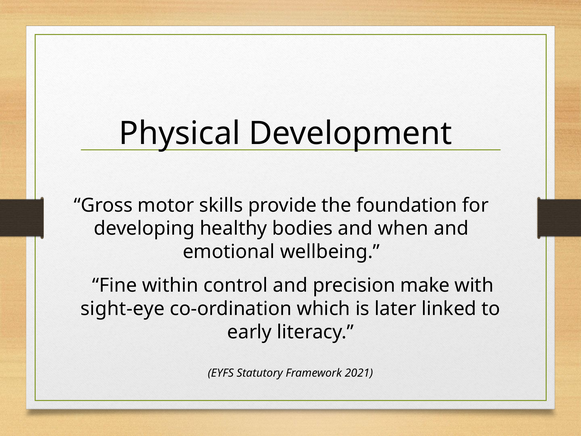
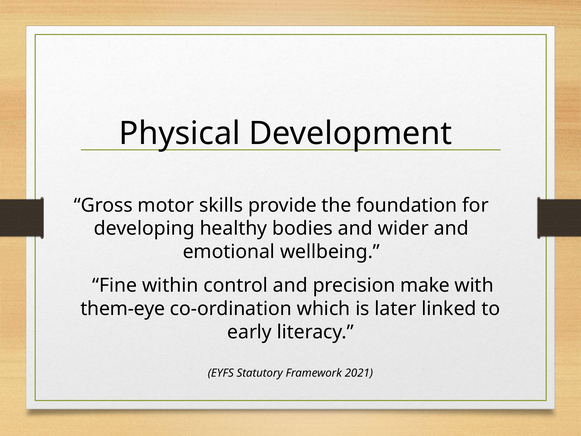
when: when -> wider
sight-eye: sight-eye -> them-eye
